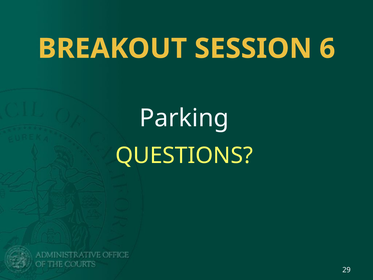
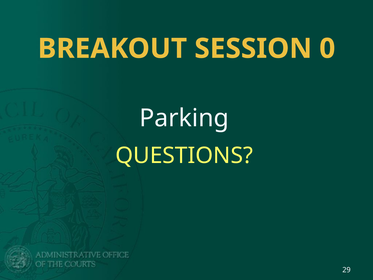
6: 6 -> 0
